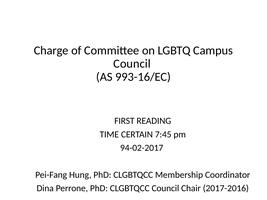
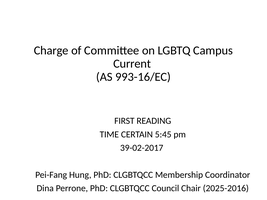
Council at (132, 64): Council -> Current
7:45: 7:45 -> 5:45
94-02-2017: 94-02-2017 -> 39-02-2017
2017-2016: 2017-2016 -> 2025-2016
